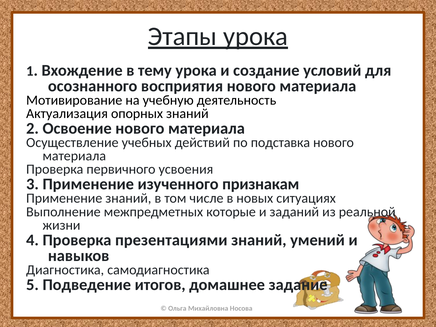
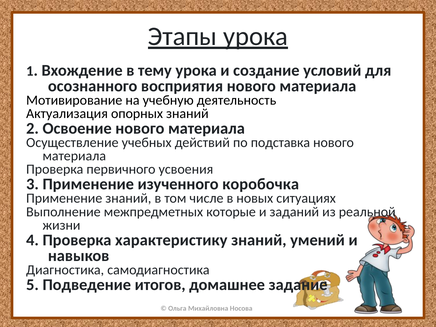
признакам: признакам -> коробочка
презентациями: презентациями -> характеристику
